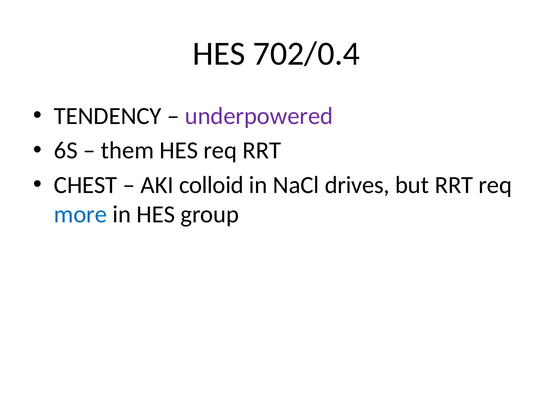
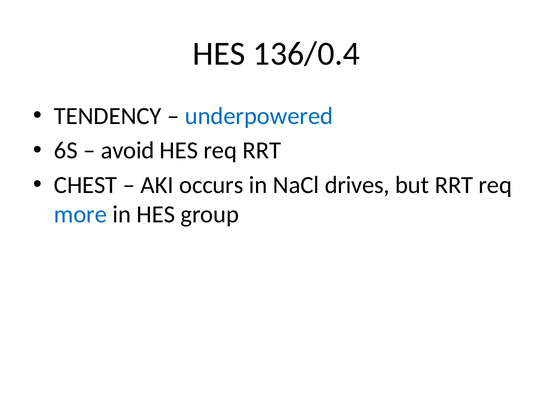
702/0.4: 702/0.4 -> 136/0.4
underpowered colour: purple -> blue
them: them -> avoid
colloid: colloid -> occurs
